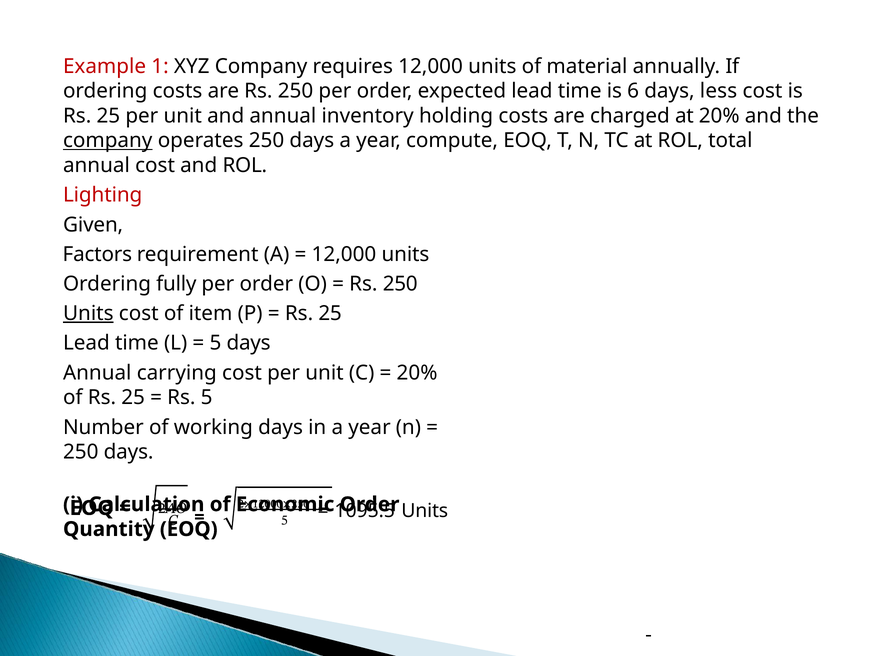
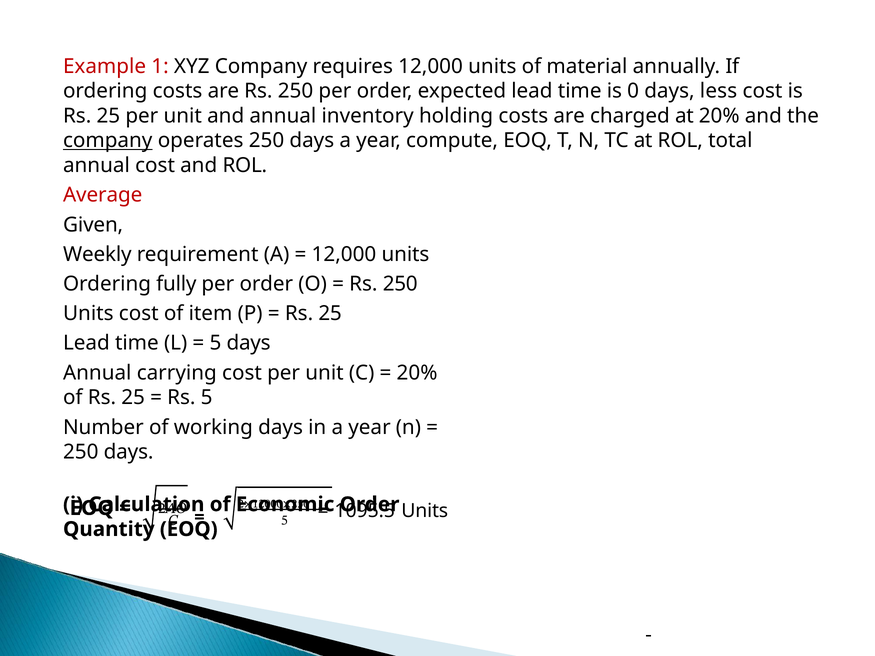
6: 6 -> 0
Lighting: Lighting -> Average
Factors: Factors -> Weekly
Units at (88, 314) underline: present -> none
